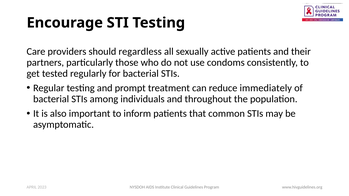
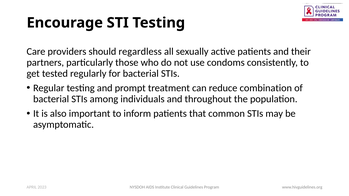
immediately: immediately -> combination
